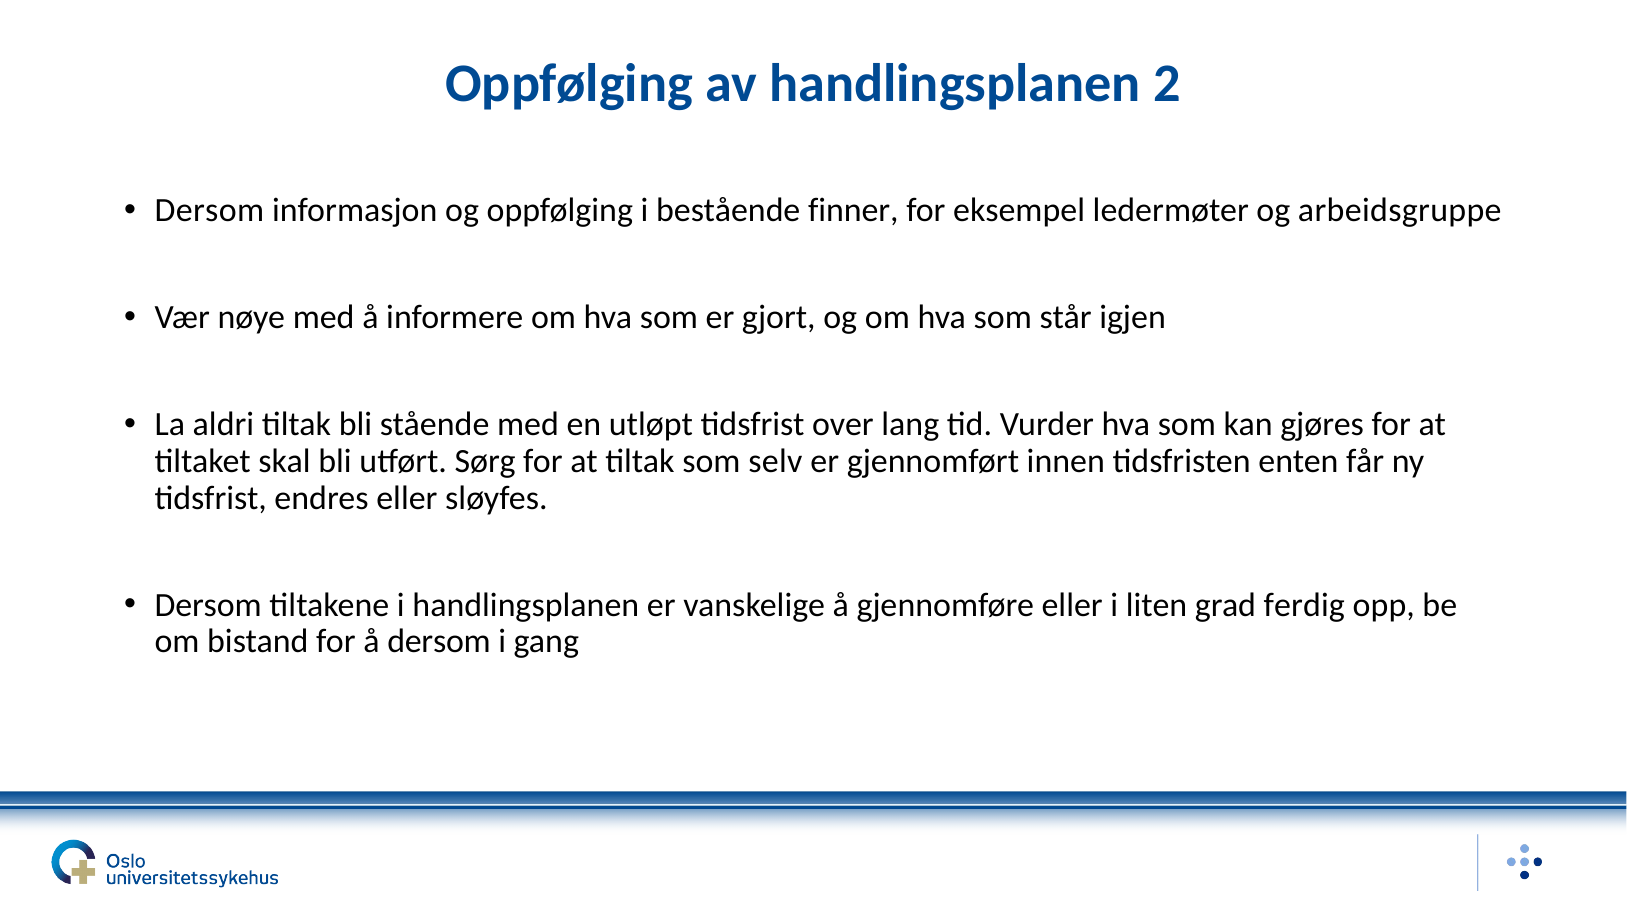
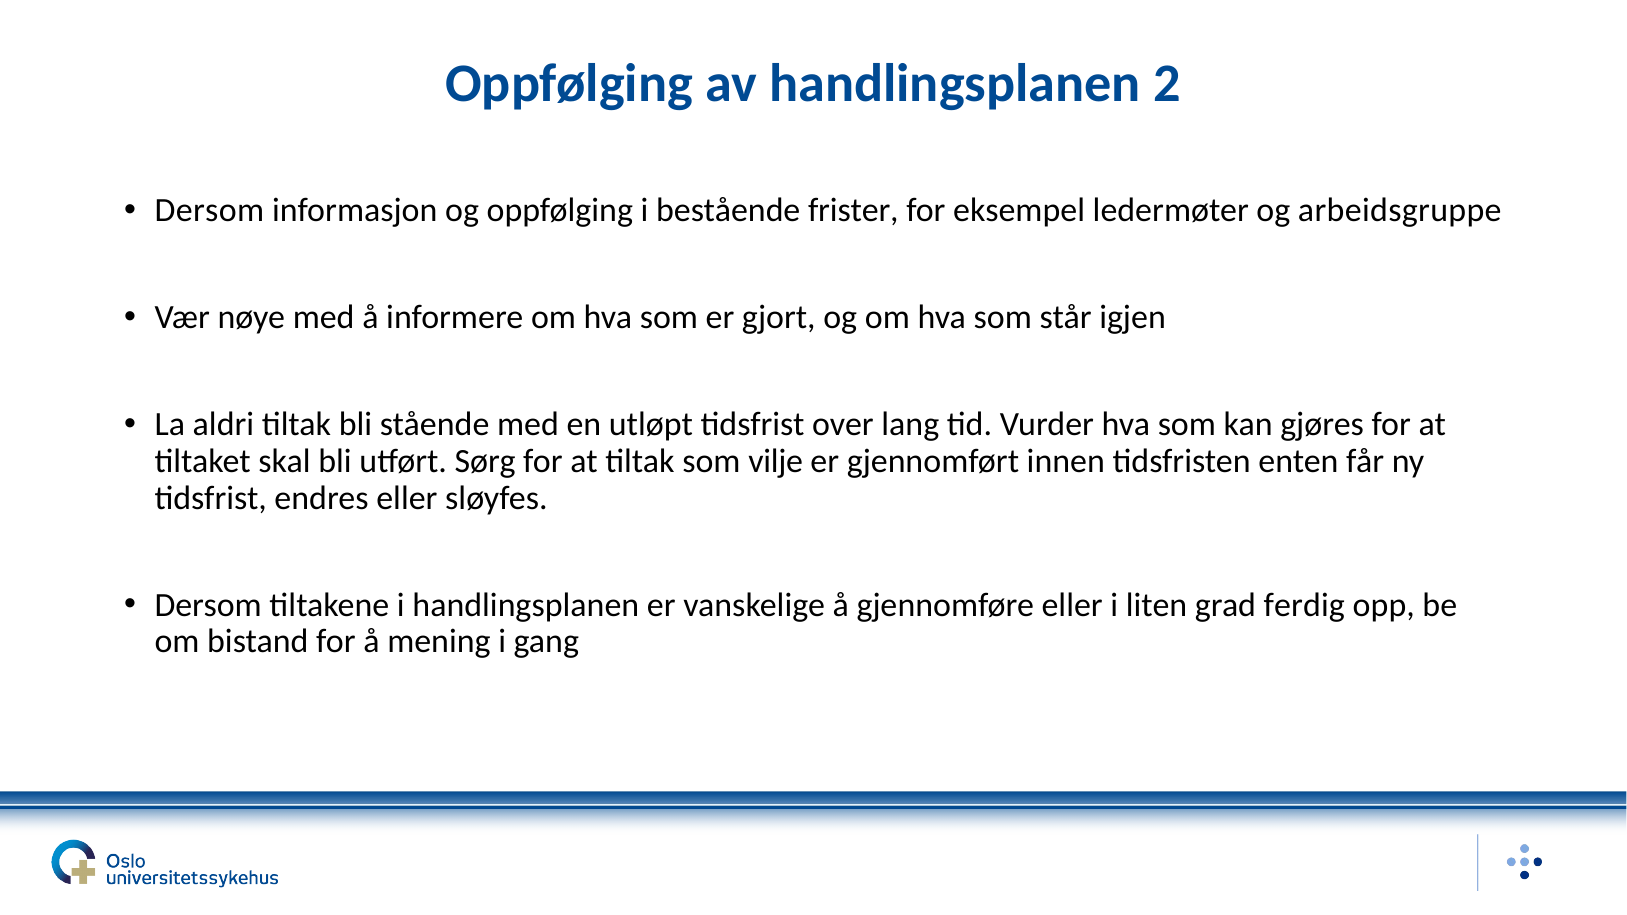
finner: finner -> frister
selv: selv -> vilje
å dersom: dersom -> mening
